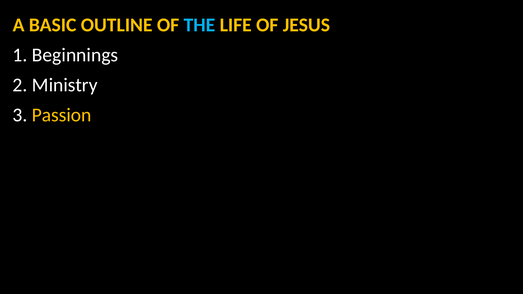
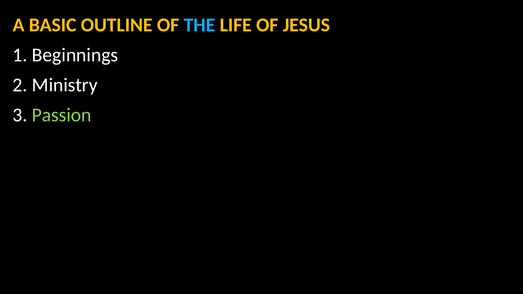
Passion colour: yellow -> light green
